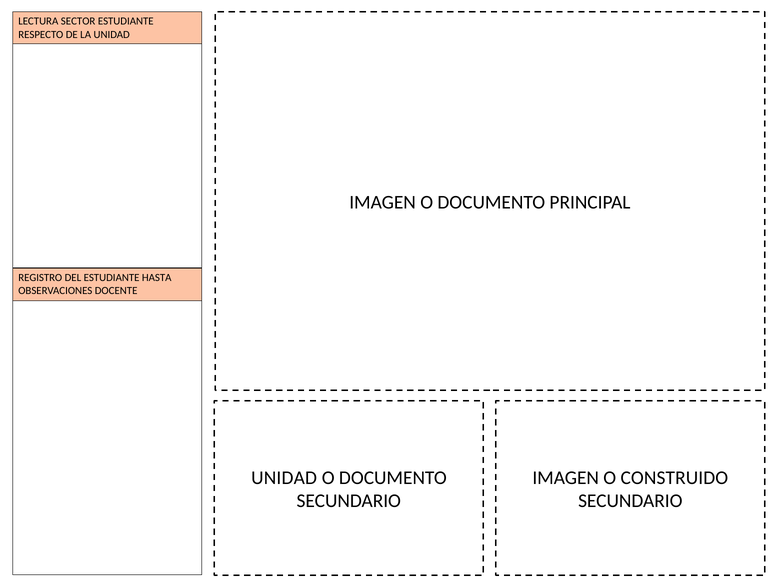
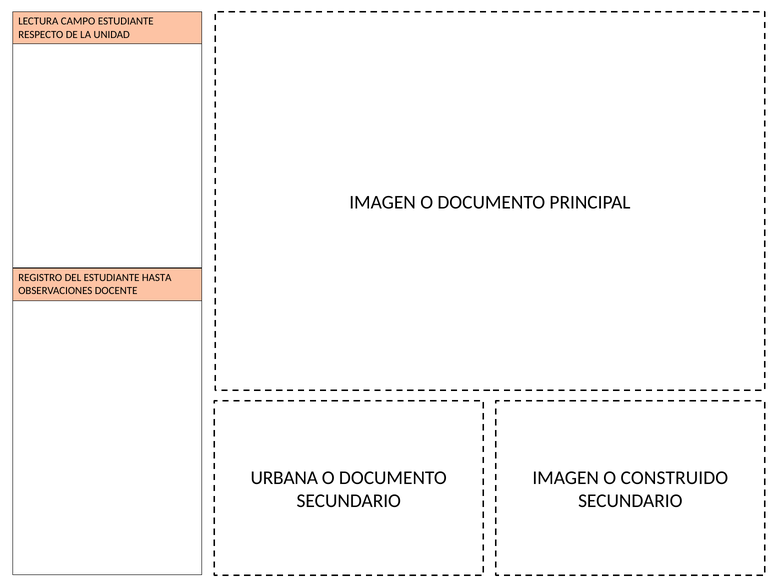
SECTOR: SECTOR -> CAMPO
UNIDAD at (284, 477): UNIDAD -> URBANA
